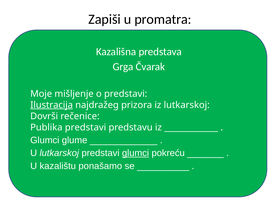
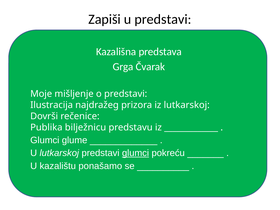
u promatra: promatra -> predstavi
Ilustracija underline: present -> none
Publika predstavi: predstavi -> bilježnicu
